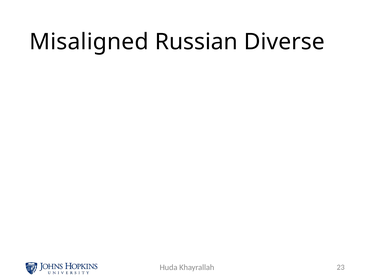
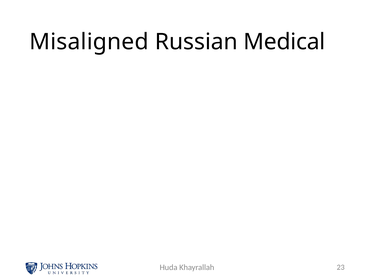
Diverse: Diverse -> Medical
